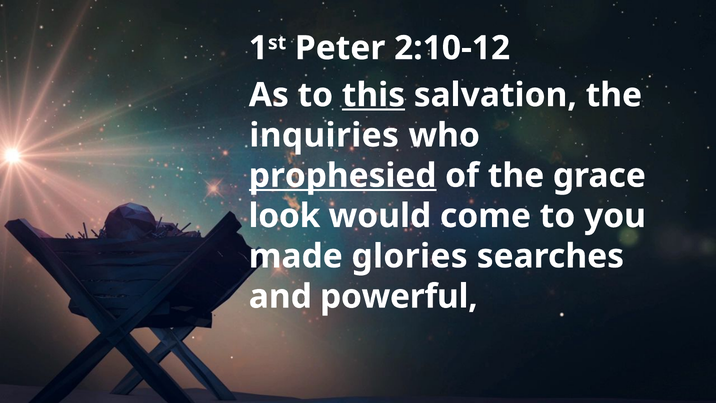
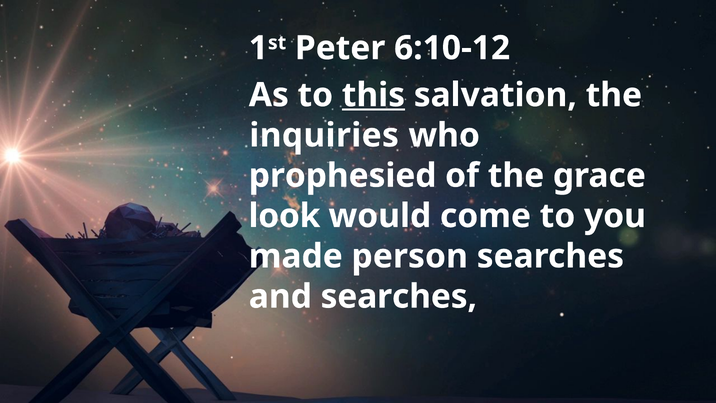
2:10-12: 2:10-12 -> 6:10-12
prophesied underline: present -> none
glories: glories -> person
and powerful: powerful -> searches
